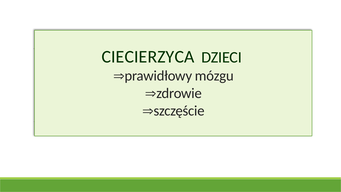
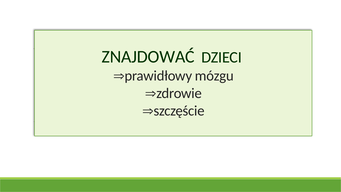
CIECIERZYCA: CIECIERZYCA -> ZNAJDOWAĆ
